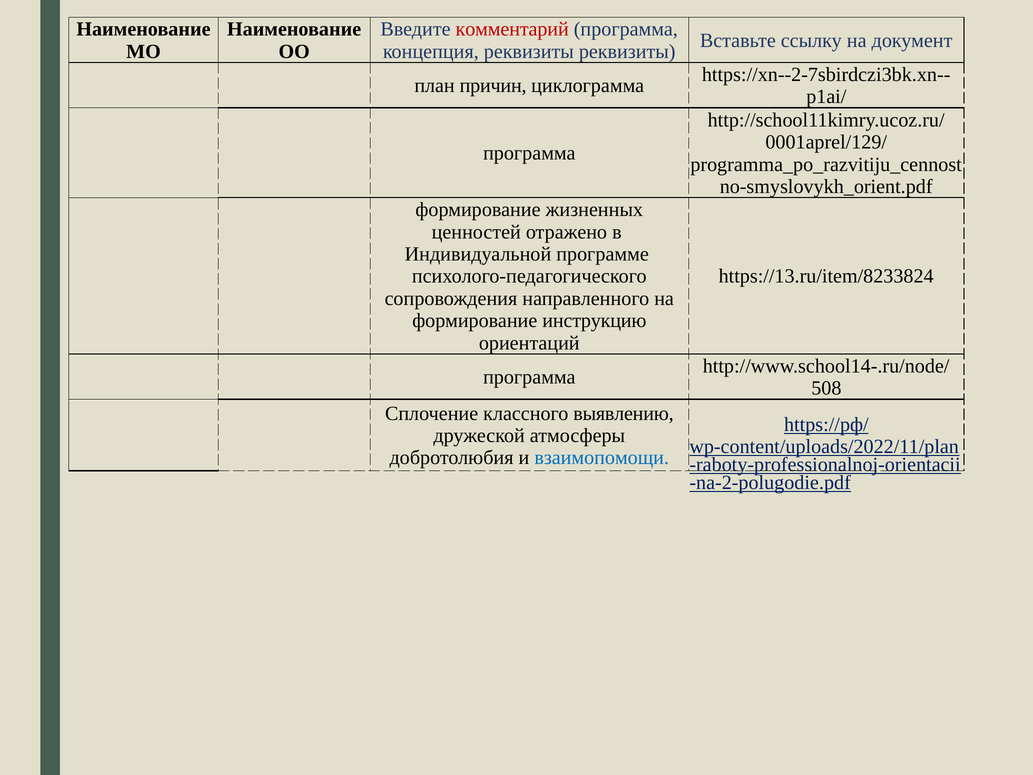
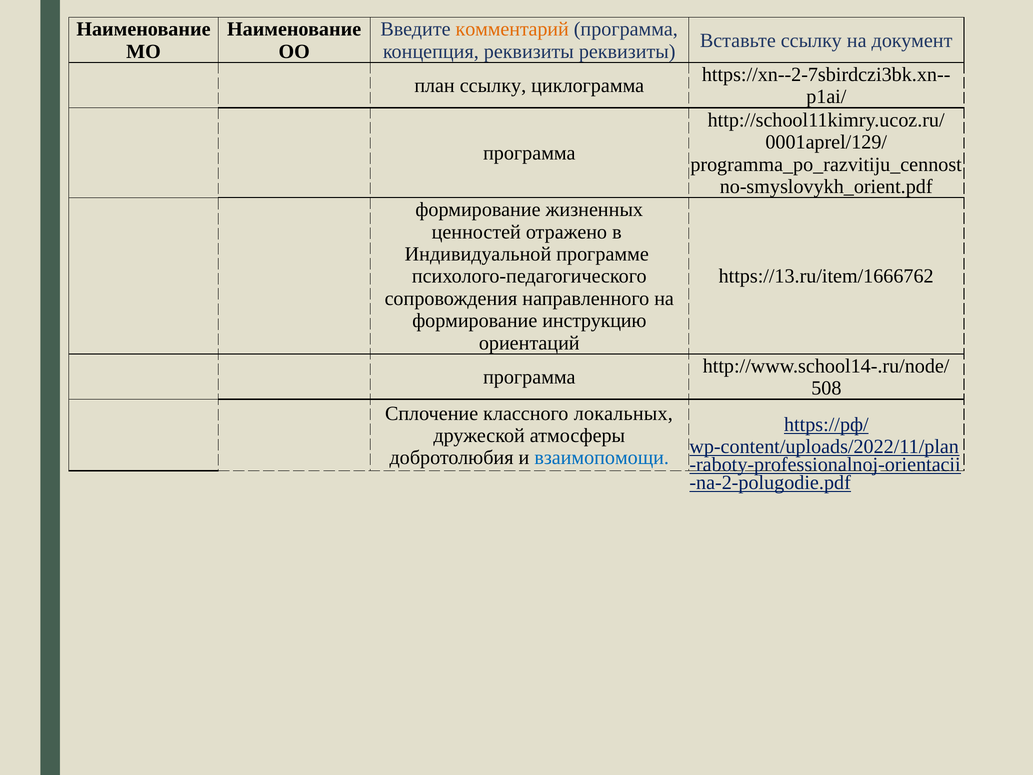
комментарий colour: red -> orange
план причин: причин -> ссылку
https://13.ru/item/8233824: https://13.ru/item/8233824 -> https://13.ru/item/1666762
выявлению: выявлению -> локальных
